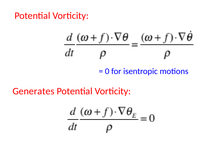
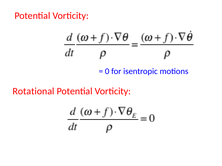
Generates: Generates -> Rotational
